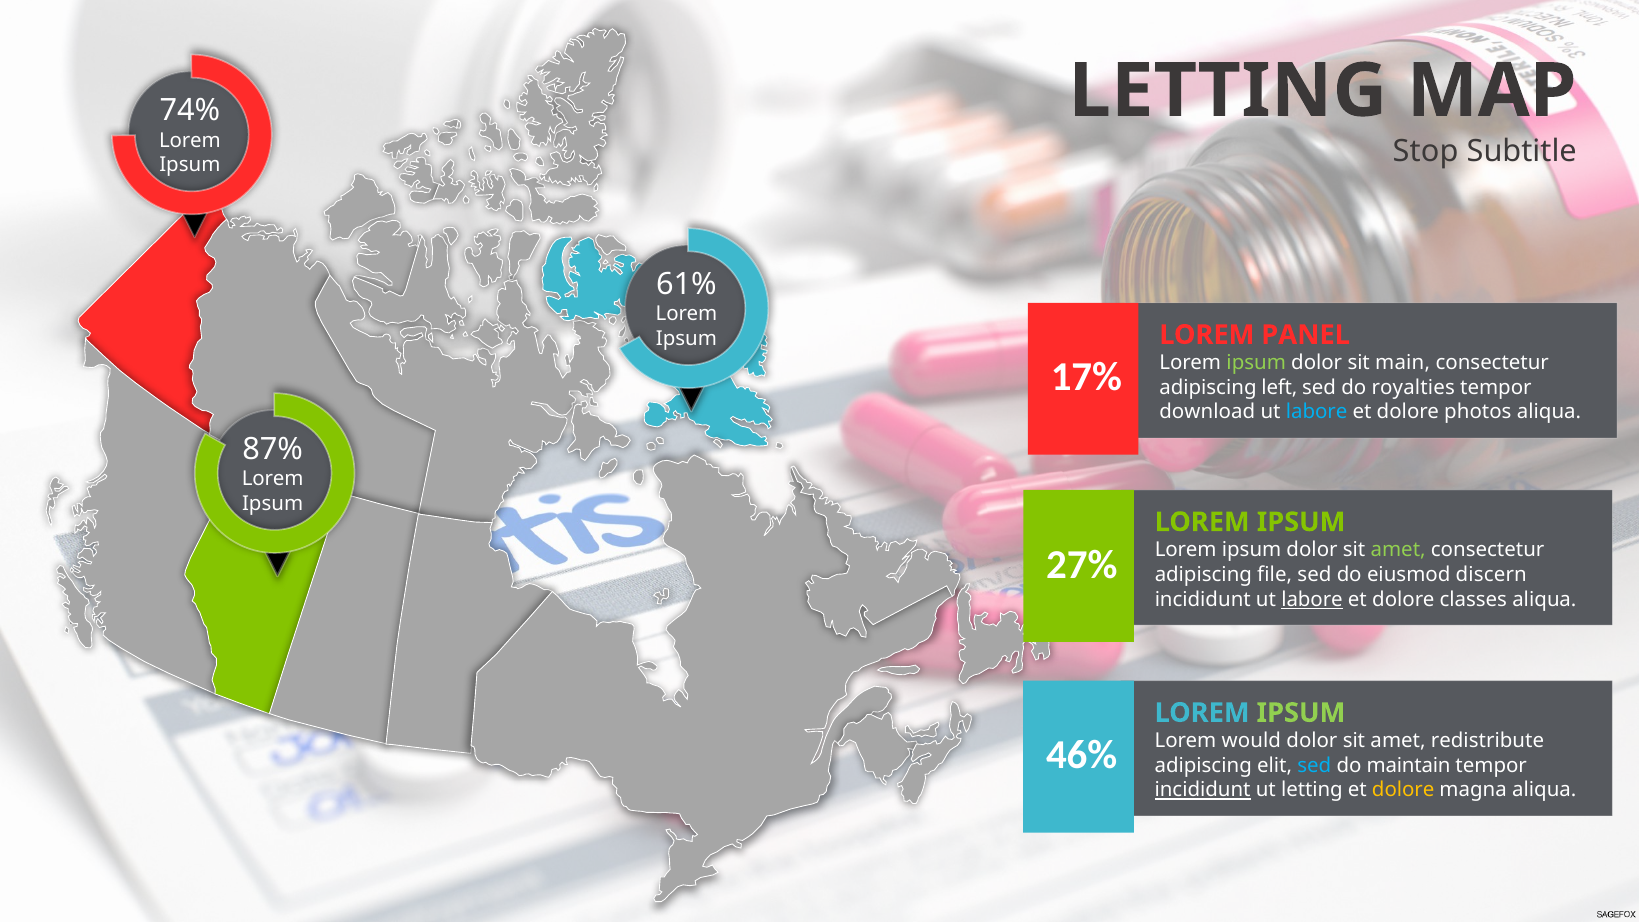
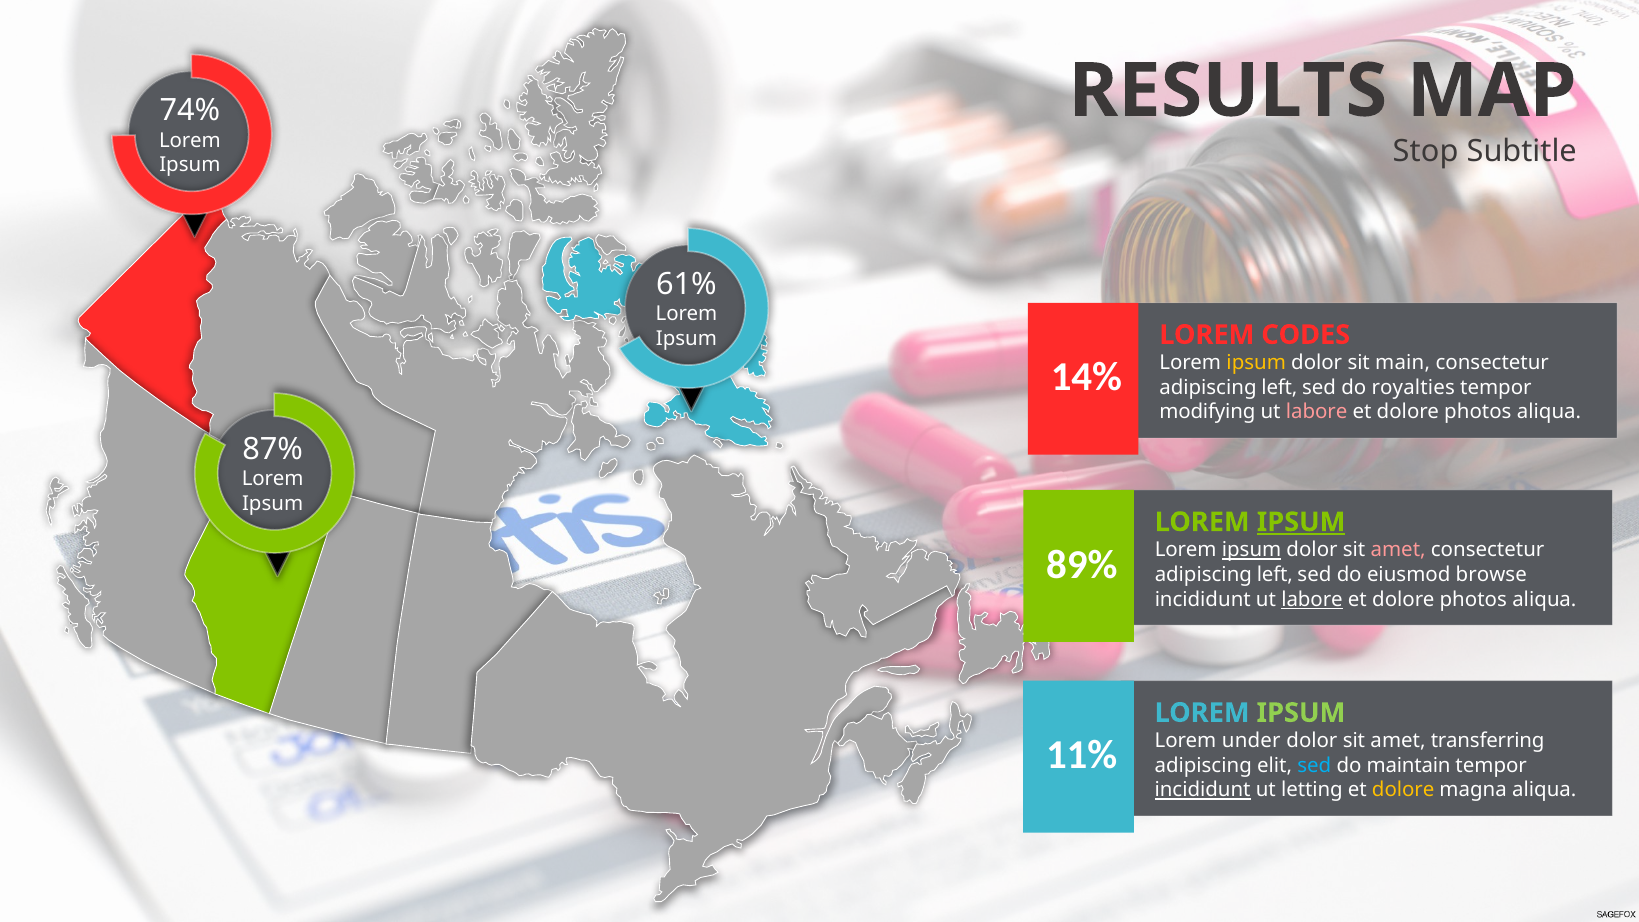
LETTING at (1228, 91): LETTING -> RESULTS
PANEL: PANEL -> CODES
ipsum at (1256, 363) colour: light green -> yellow
17%: 17% -> 14%
download: download -> modifying
labore at (1317, 412) colour: light blue -> pink
IPSUM at (1301, 522) underline: none -> present
ipsum at (1252, 550) underline: none -> present
amet at (1398, 550) colour: light green -> pink
27%: 27% -> 89%
file at (1275, 575): file -> left
discern: discern -> browse
classes at (1473, 599): classes -> photos
would: would -> under
redistribute: redistribute -> transferring
46%: 46% -> 11%
